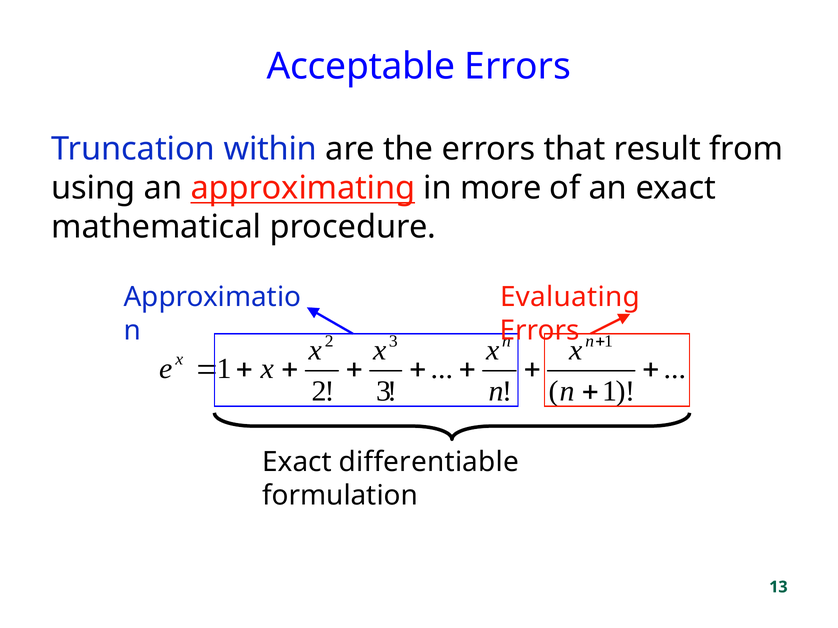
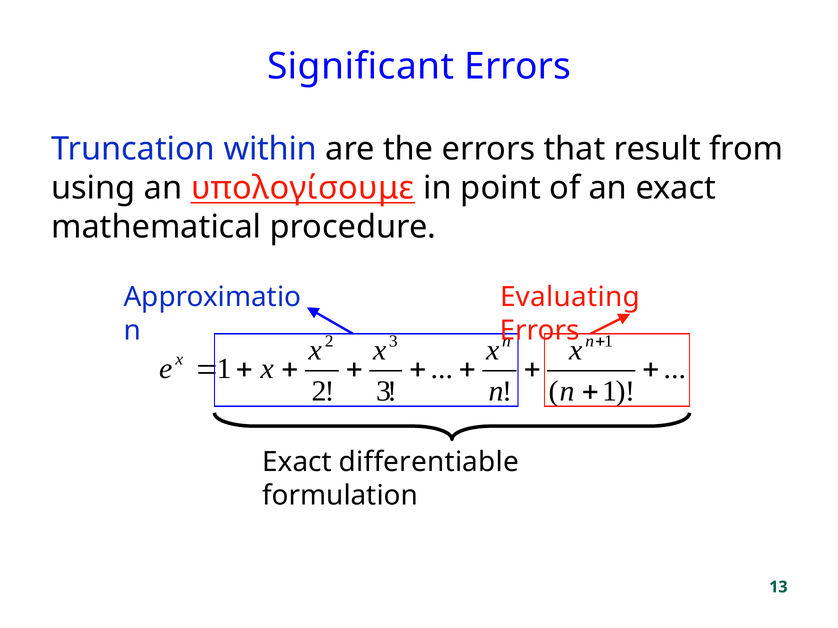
Acceptable: Acceptable -> Significant
approximating: approximating -> υπολογίσουμε
more: more -> point
